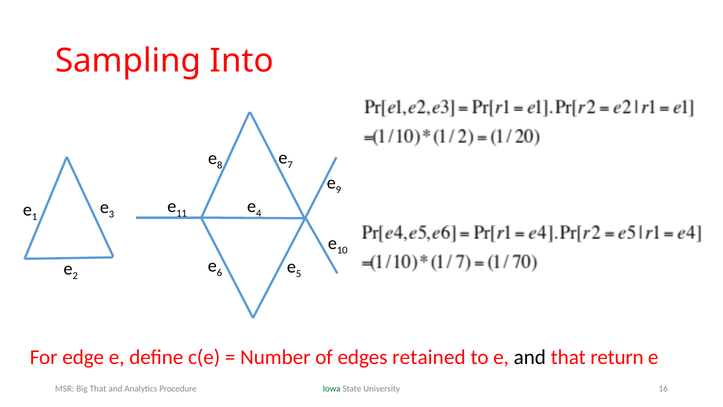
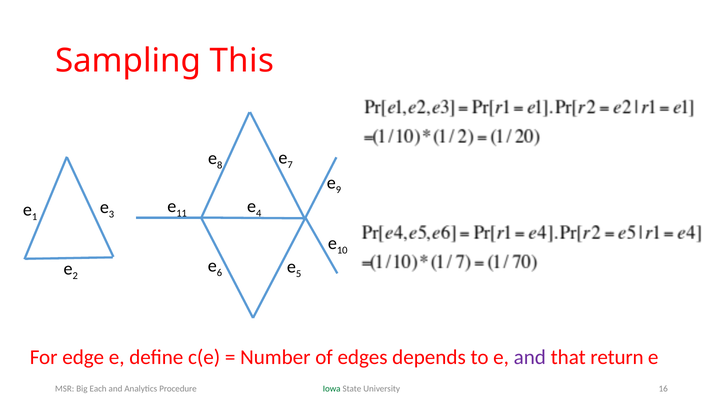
Into: Into -> This
retained: retained -> depends
and at (530, 357) colour: black -> purple
Big That: That -> Each
